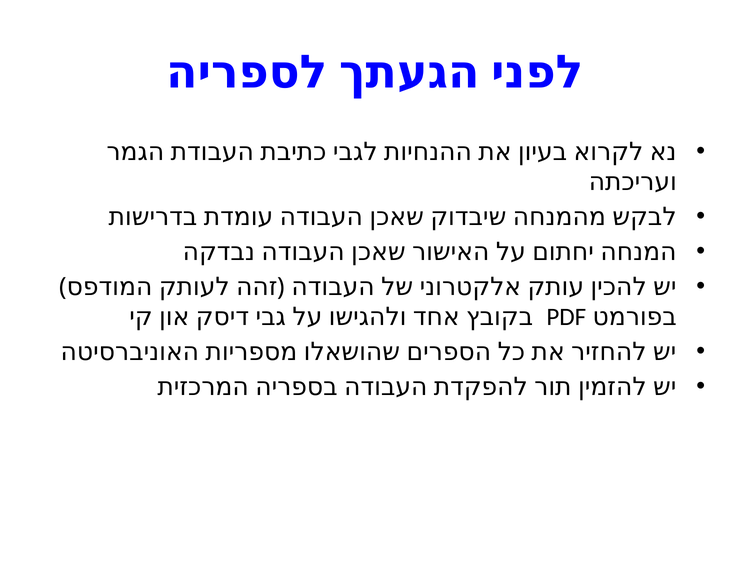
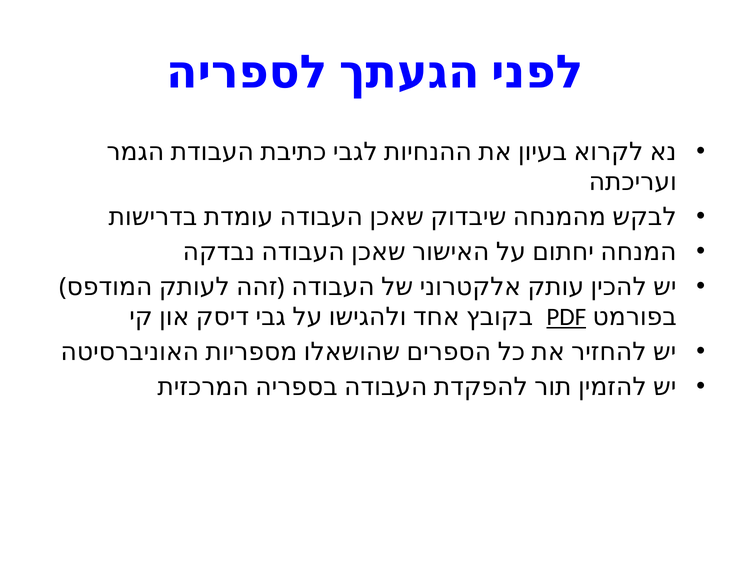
PDF underline: none -> present
